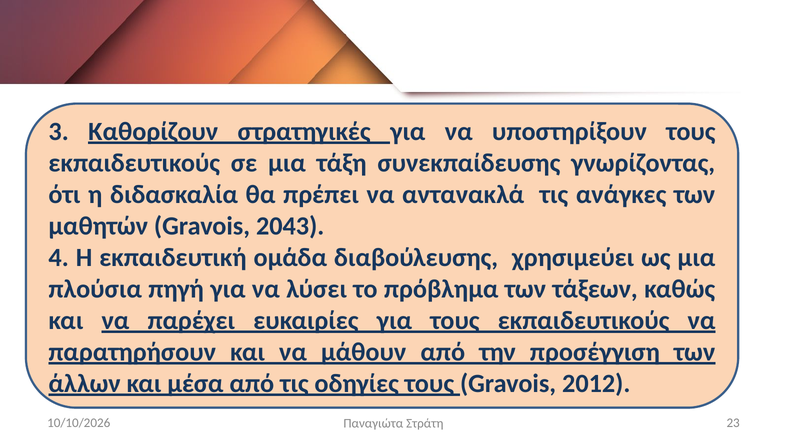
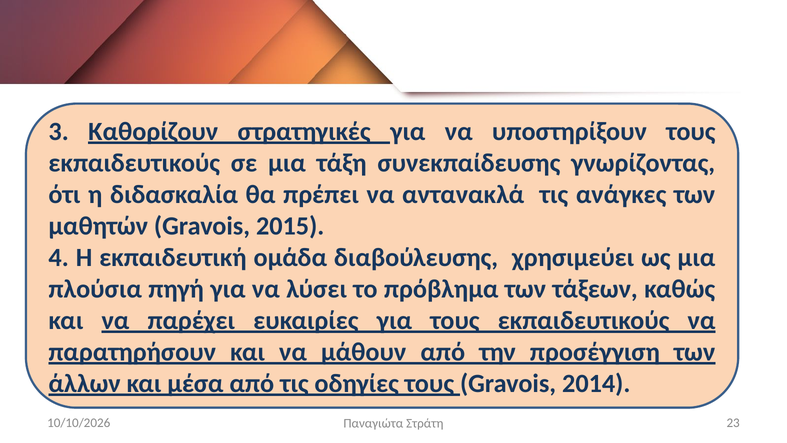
2043: 2043 -> 2015
2012: 2012 -> 2014
